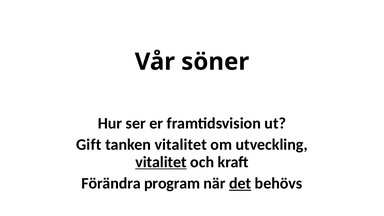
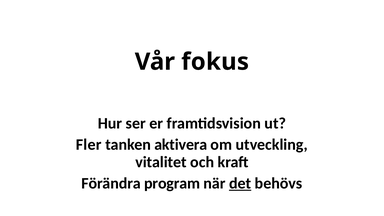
söner: söner -> fokus
Gift: Gift -> Fler
tanken vitalitet: vitalitet -> aktivera
vitalitet at (161, 162) underline: present -> none
